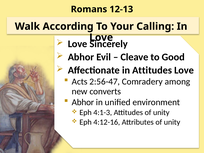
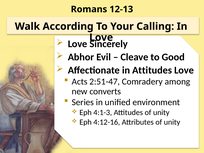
2:56-47: 2:56-47 -> 2:51-47
Abhor at (83, 102): Abhor -> Series
